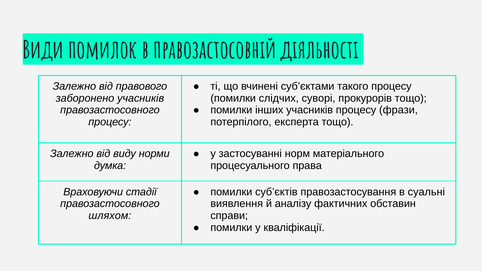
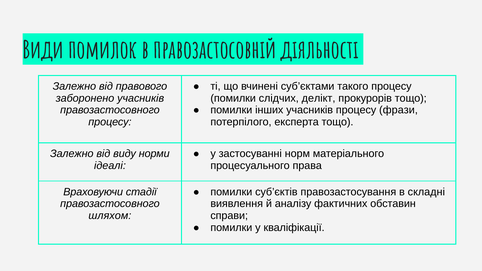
суворі: суворі -> делікт
думка: думка -> ідеалі
суальні: суальні -> складні
